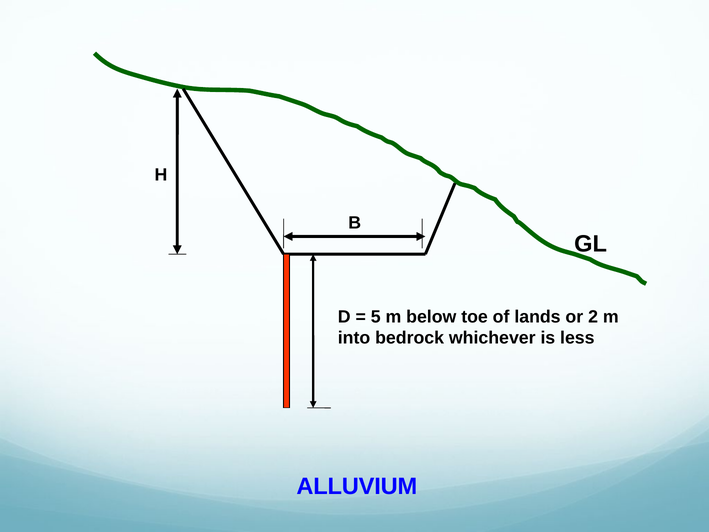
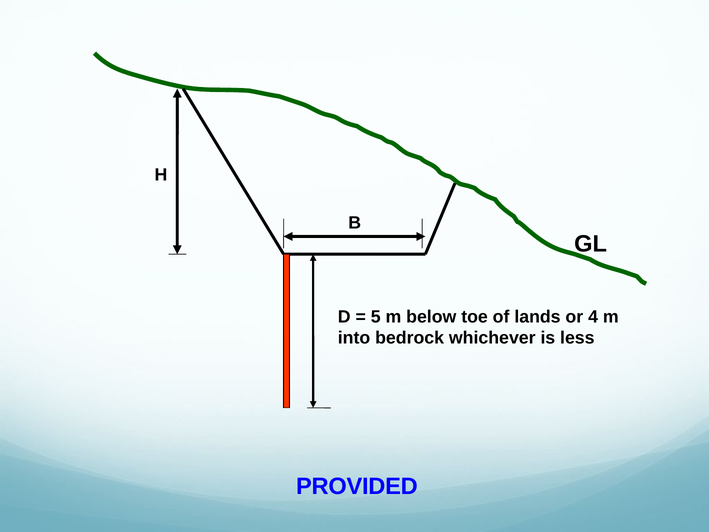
2: 2 -> 4
ALLUVIUM: ALLUVIUM -> PROVIDED
